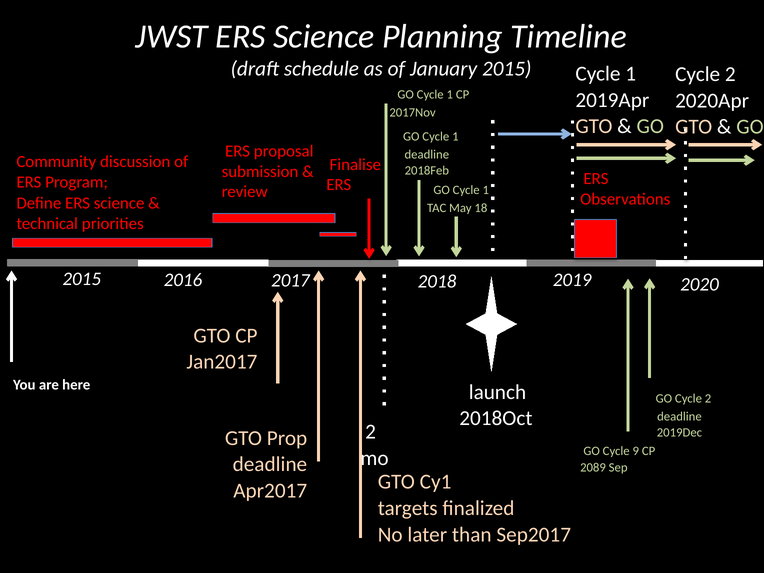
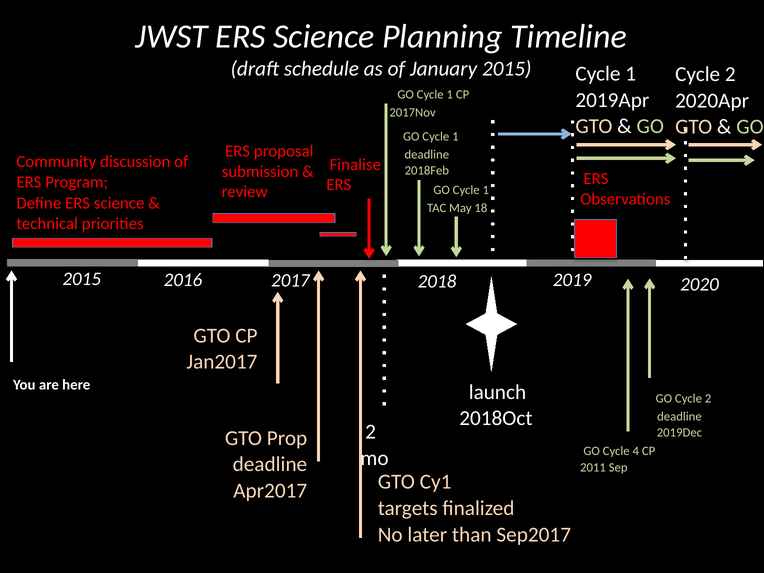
9: 9 -> 4
2089: 2089 -> 2011
